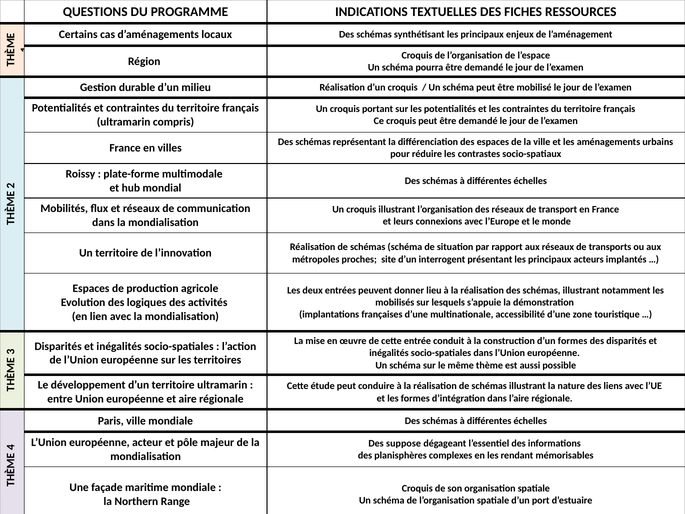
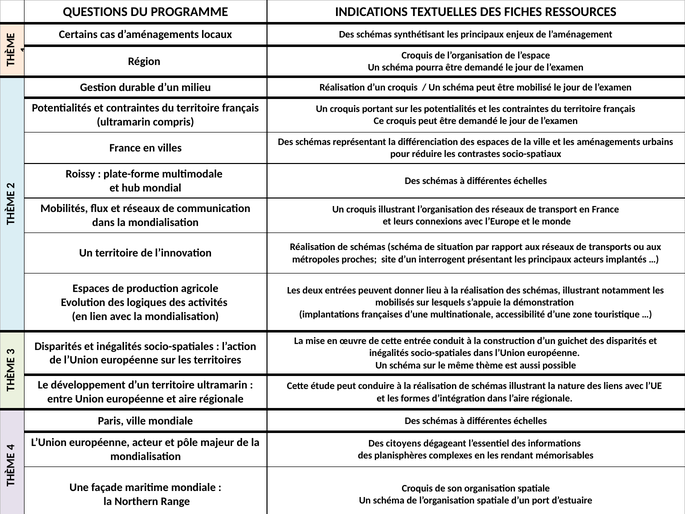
d’un formes: formes -> guichet
suppose: suppose -> citoyens
